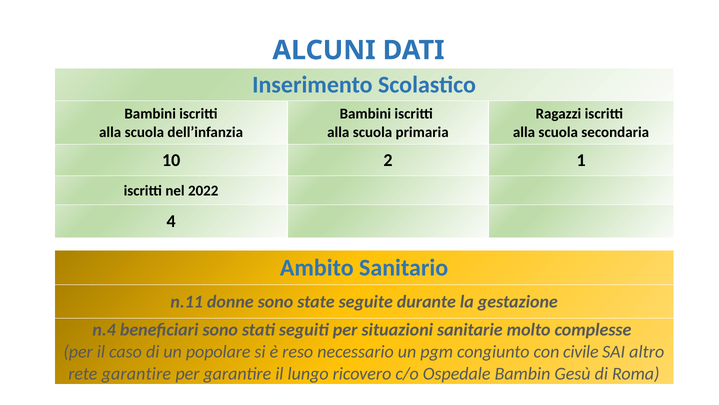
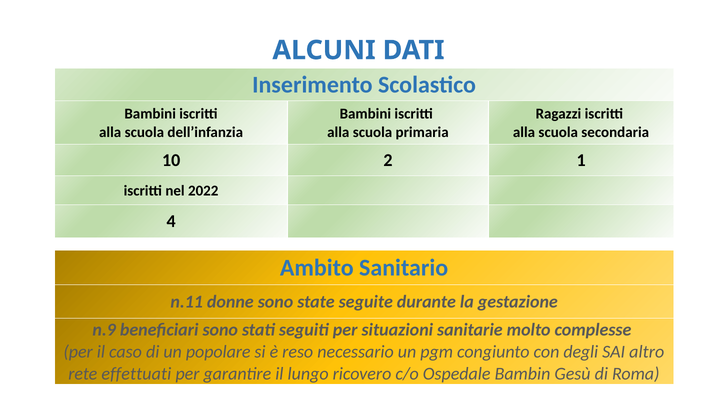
n.4: n.4 -> n.9
civile: civile -> degli
rete garantire: garantire -> effettuati
